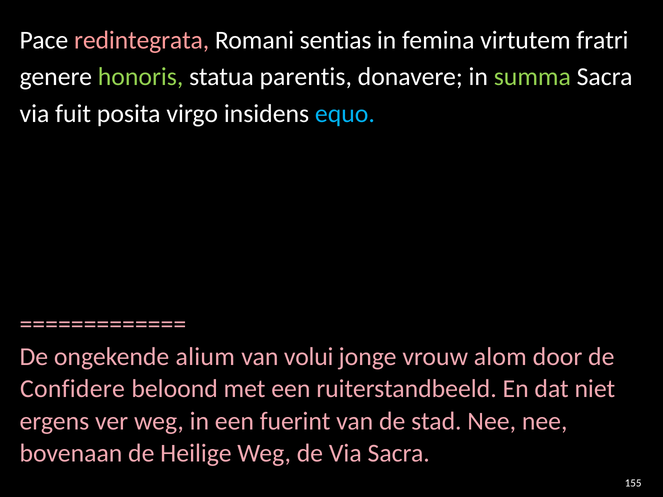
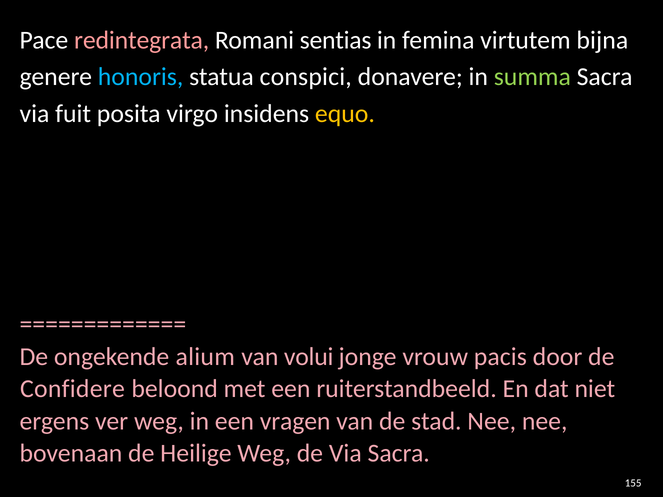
fratri: fratri -> bijna
honoris colour: light green -> light blue
parentis: parentis -> conspici
equo colour: light blue -> yellow
alom: alom -> pacis
fuerint: fuerint -> vragen
